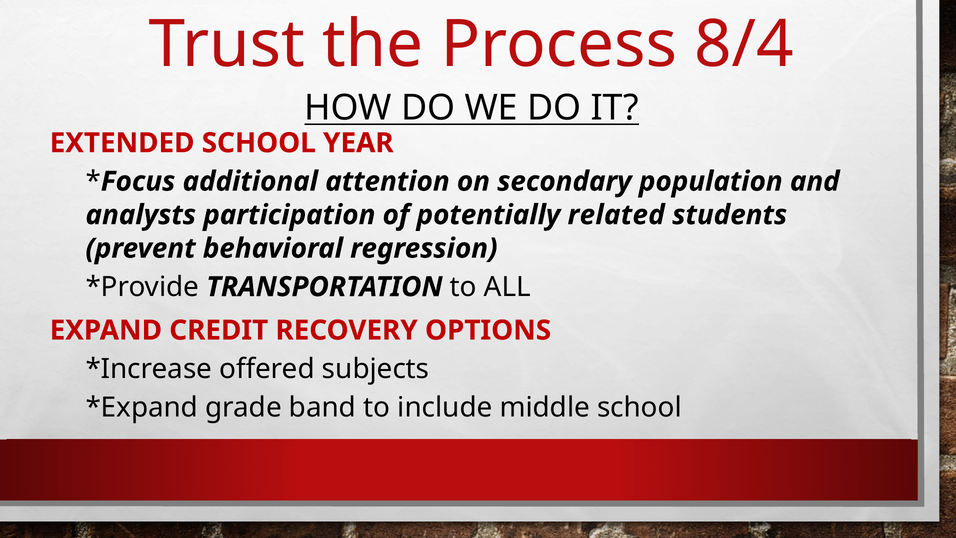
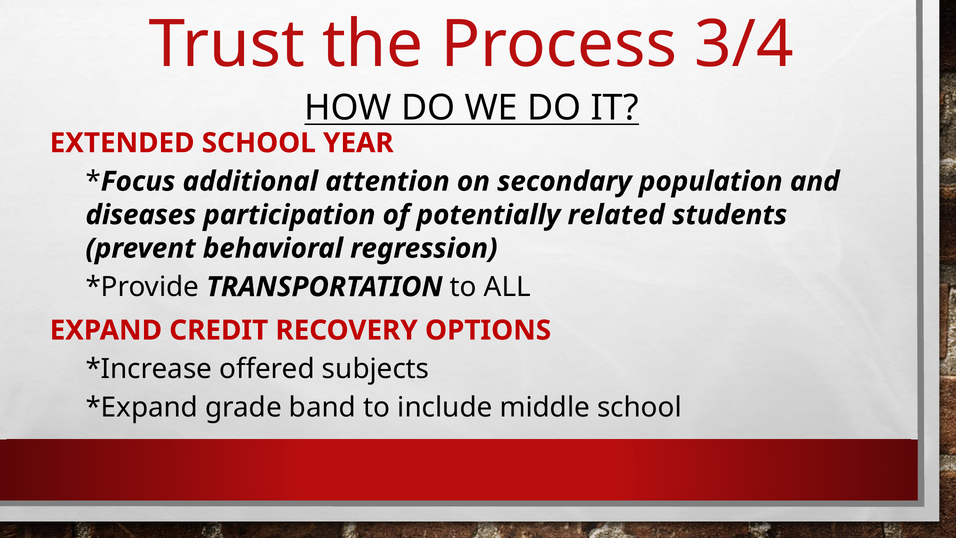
8/4: 8/4 -> 3/4
analysts: analysts -> diseases
